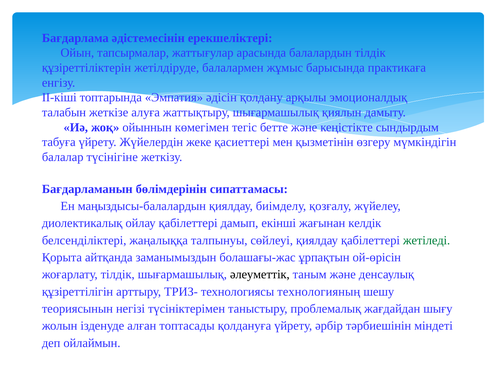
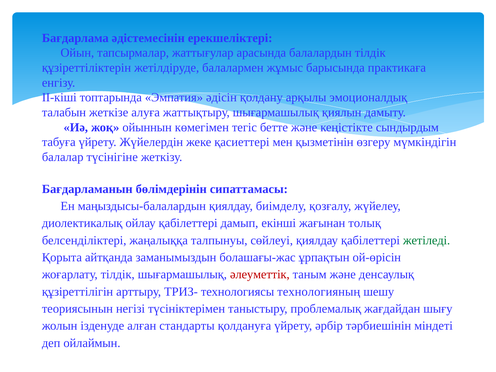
келдік: келдік -> толық
әлеуметтік colour: black -> red
топтасады: топтасады -> стандарты
